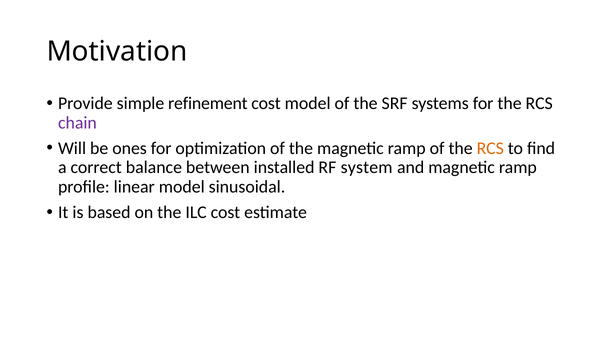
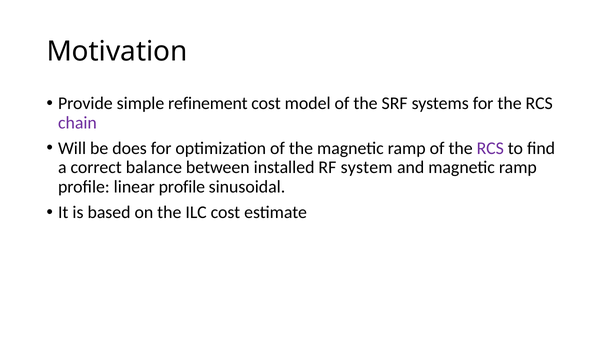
ones: ones -> does
RCS at (490, 148) colour: orange -> purple
linear model: model -> profile
